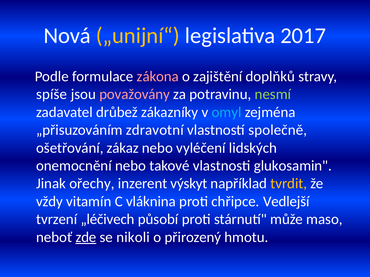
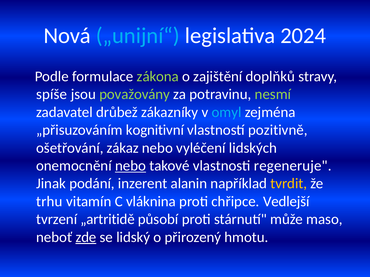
„unijní“ colour: yellow -> light blue
2017: 2017 -> 2024
zákona colour: pink -> light green
považovány colour: pink -> light green
zdravotní: zdravotní -> kognitivní
společně: společně -> pozitivně
nebo at (131, 166) underline: none -> present
glukosamin: glukosamin -> regeneruje
ořechy: ořechy -> podání
výskyt: výskyt -> alanin
vždy: vždy -> trhu
„léčivech: „léčivech -> „artritidě
nikoli: nikoli -> lidský
